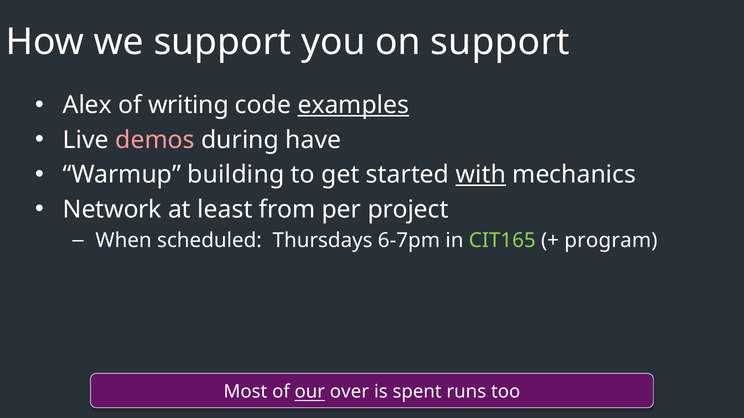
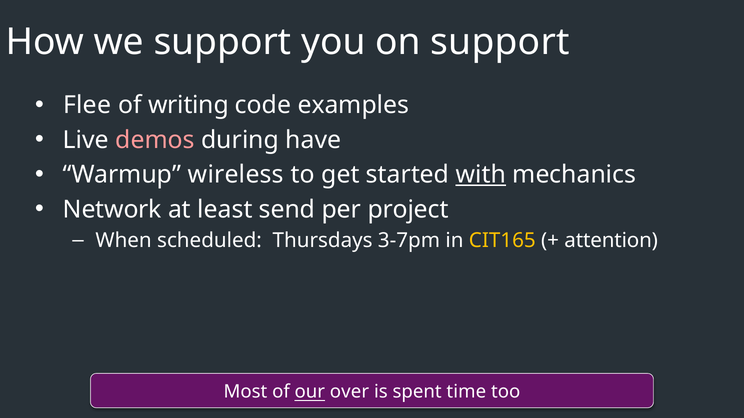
Alex: Alex -> Flee
examples underline: present -> none
building: building -> wireless
from: from -> send
6-7pm: 6-7pm -> 3-7pm
CIT165 colour: light green -> yellow
program: program -> attention
runs: runs -> time
